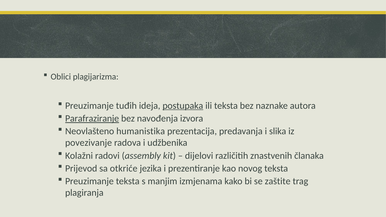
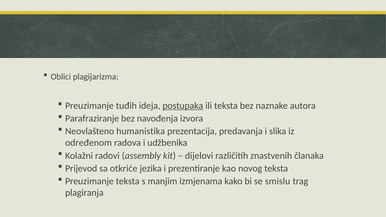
Parafraziranje underline: present -> none
povezivanje: povezivanje -> određenom
zaštite: zaštite -> smislu
